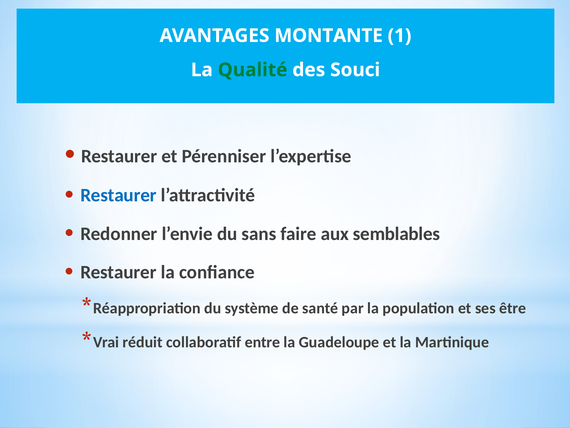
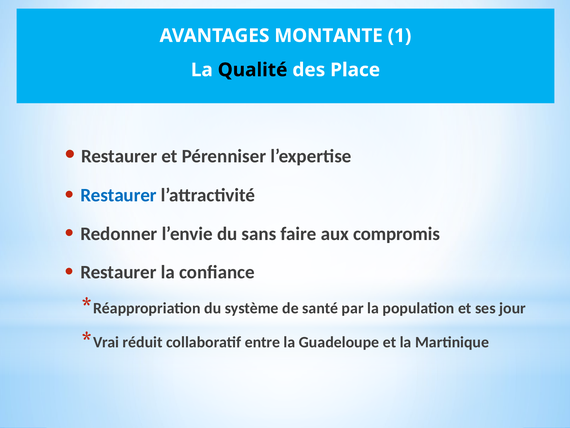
Qualité colour: green -> black
Souci: Souci -> Place
semblables: semblables -> compromis
être: être -> jour
